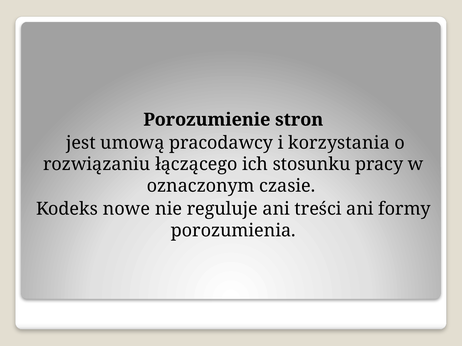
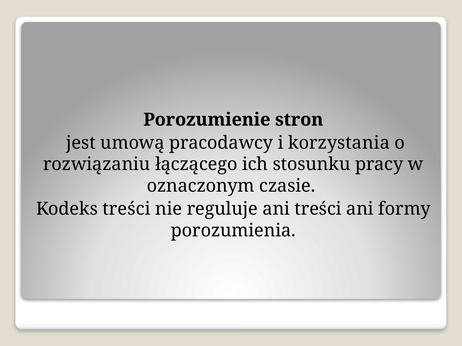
Kodeks nowe: nowe -> treści
